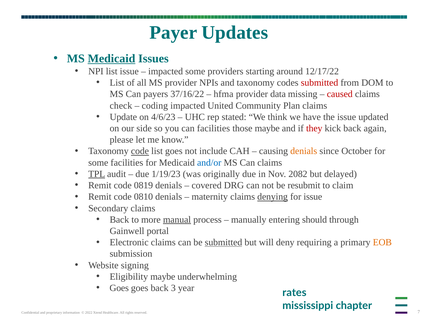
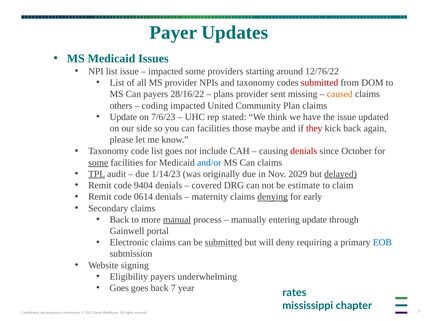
Medicaid at (111, 59) underline: present -> none
12/17/22: 12/17/22 -> 12/76/22
37/16/22: 37/16/22 -> 28/16/22
hfma: hfma -> plans
data: data -> sent
caused colour: red -> orange
check: check -> others
4/6/23: 4/6/23 -> 7/6/23
code at (140, 151) underline: present -> none
denials at (304, 151) colour: orange -> red
some at (98, 163) underline: none -> present
1/19/23: 1/19/23 -> 1/14/23
2082: 2082 -> 2029
delayed underline: none -> present
0819: 0819 -> 9404
resubmit: resubmit -> estimate
0810: 0810 -> 0614
for issue: issue -> early
entering should: should -> update
EOB colour: orange -> blue
Eligibility maybe: maybe -> payers
back 3: 3 -> 7
